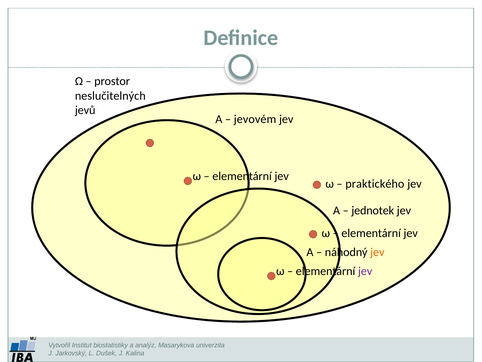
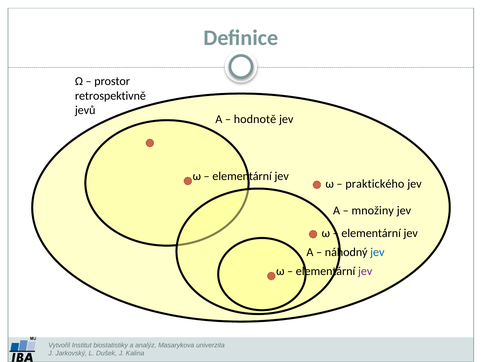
neslučitelných: neslučitelných -> retrospektivně
jevovém: jevovém -> hodnotě
jednotek: jednotek -> množiny
jev at (377, 252) colour: orange -> blue
